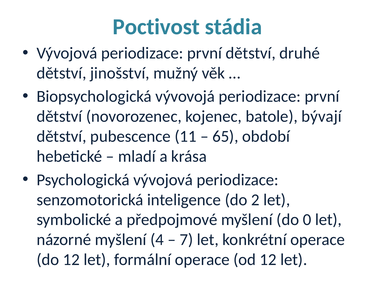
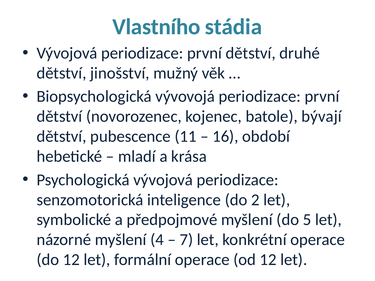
Poctivost: Poctivost -> Vlastního
65: 65 -> 16
0: 0 -> 5
